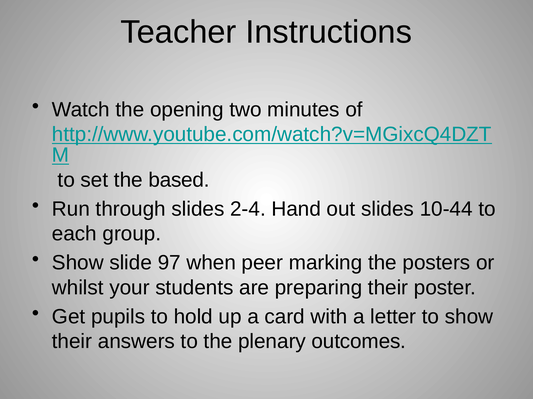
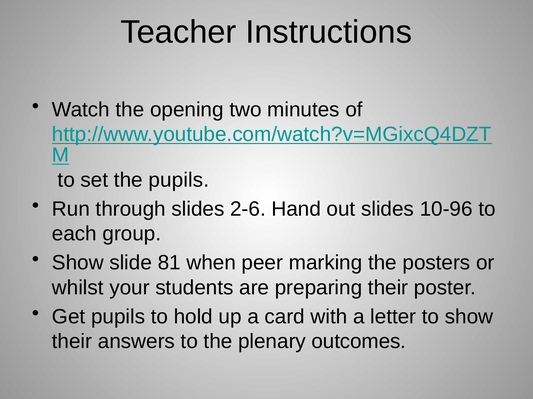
the based: based -> pupils
2-4: 2-4 -> 2-6
10-44: 10-44 -> 10-96
97: 97 -> 81
